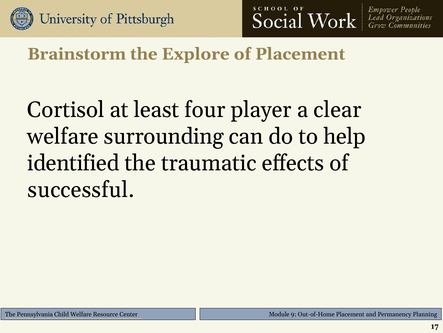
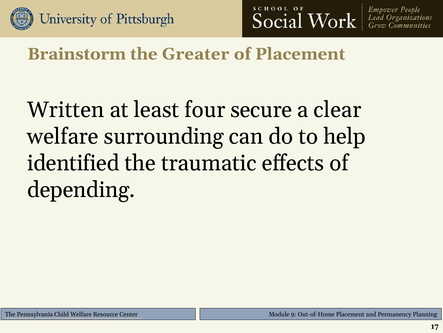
Explore: Explore -> Greater
Cortisol: Cortisol -> Written
player: player -> secure
successful: successful -> depending
